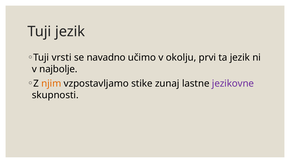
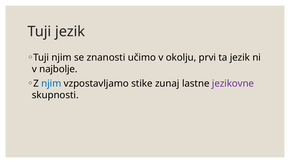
Tuji vrsti: vrsti -> njim
navadno: navadno -> znanosti
njim at (51, 84) colour: orange -> blue
